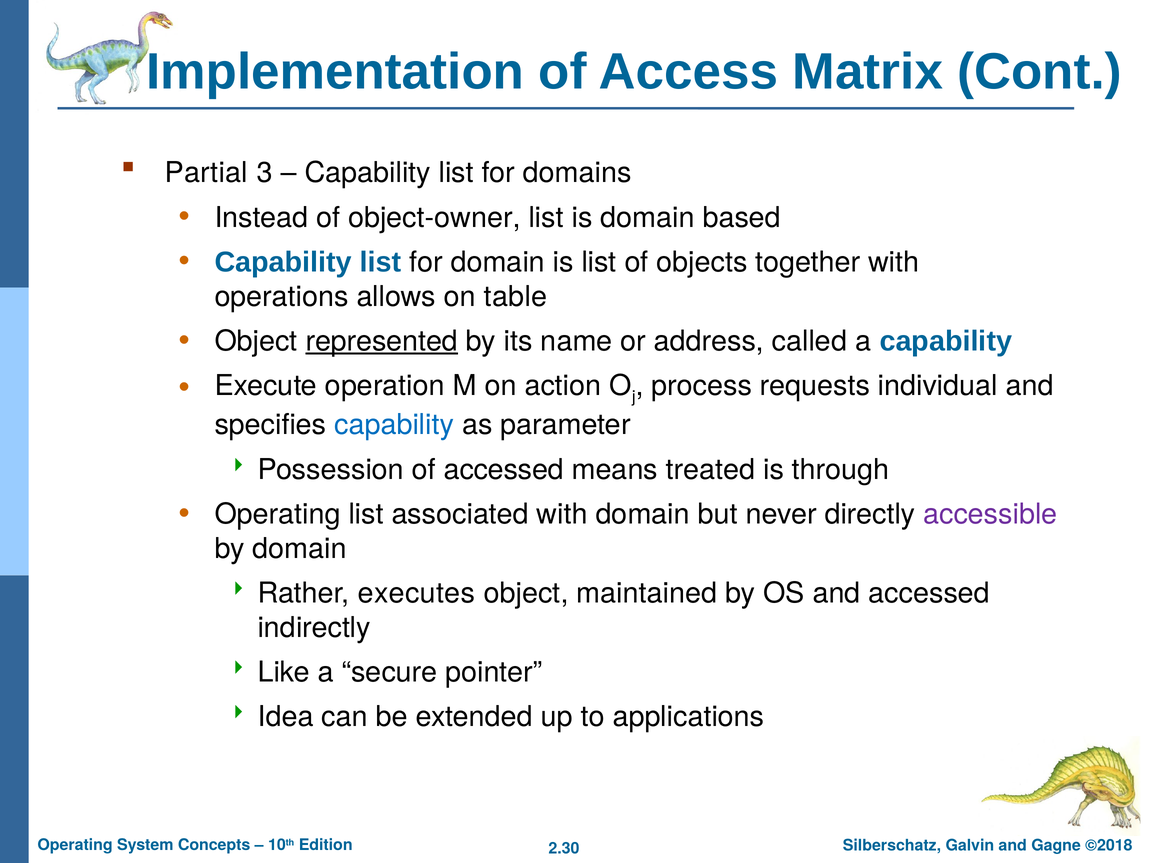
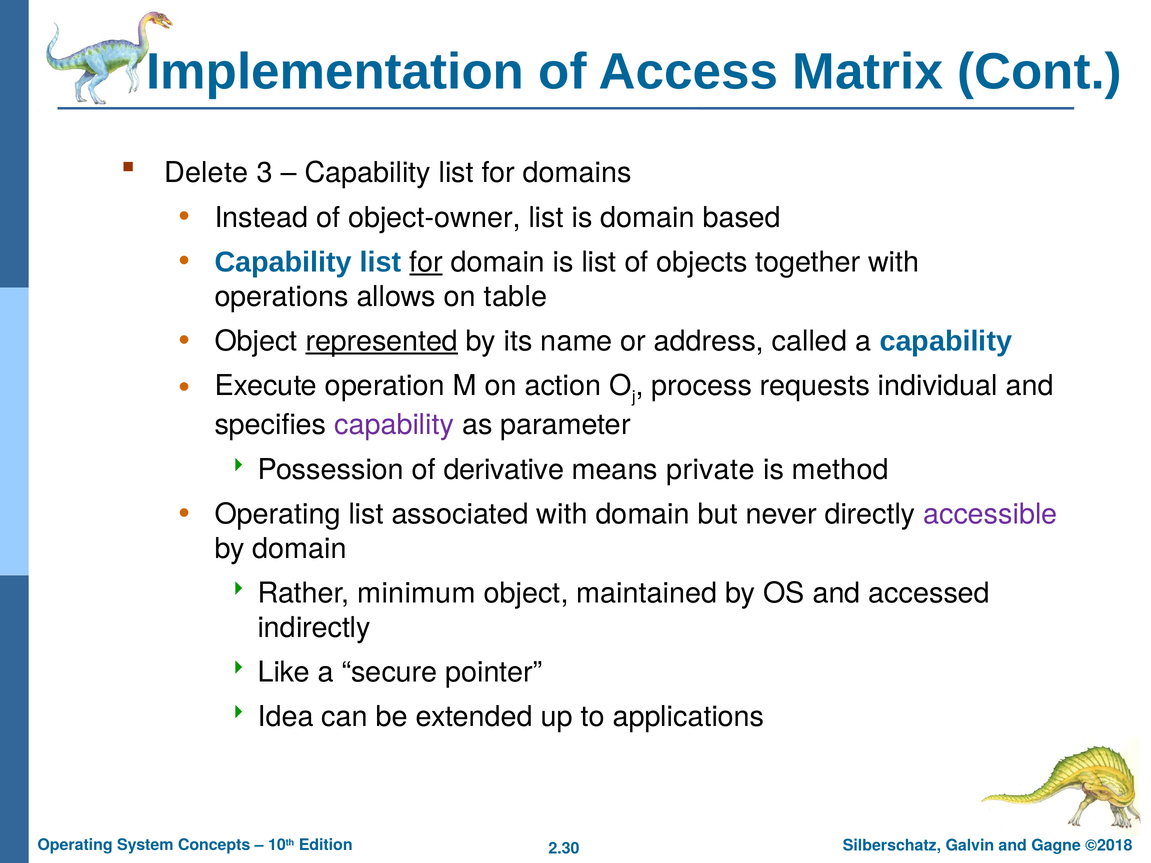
Partial: Partial -> Delete
for at (426, 262) underline: none -> present
capability at (394, 425) colour: blue -> purple
of accessed: accessed -> derivative
treated: treated -> private
through: through -> method
executes: executes -> minimum
